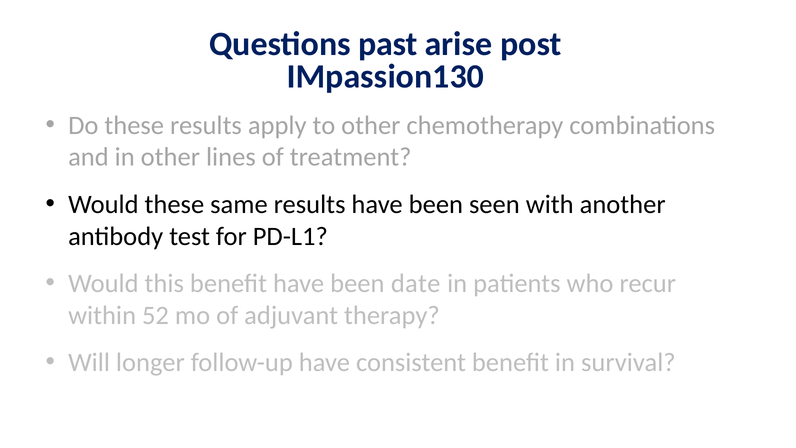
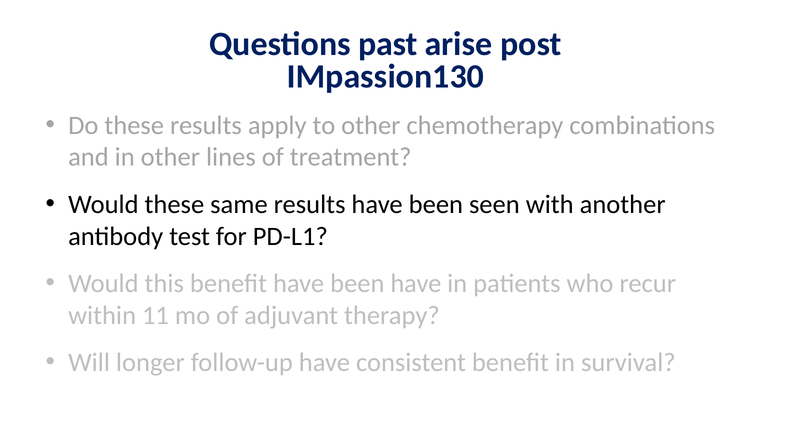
been date: date -> have
52: 52 -> 11
